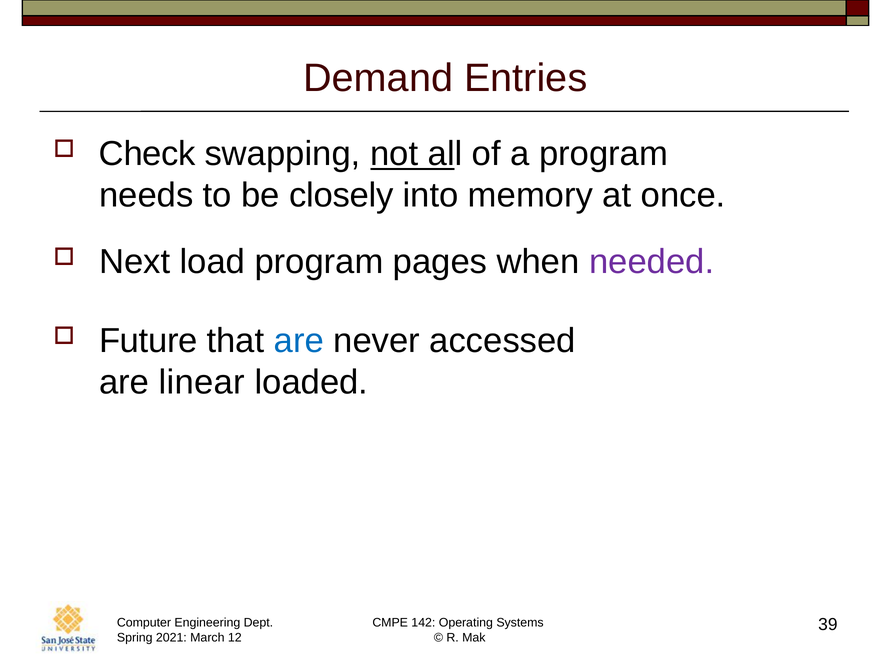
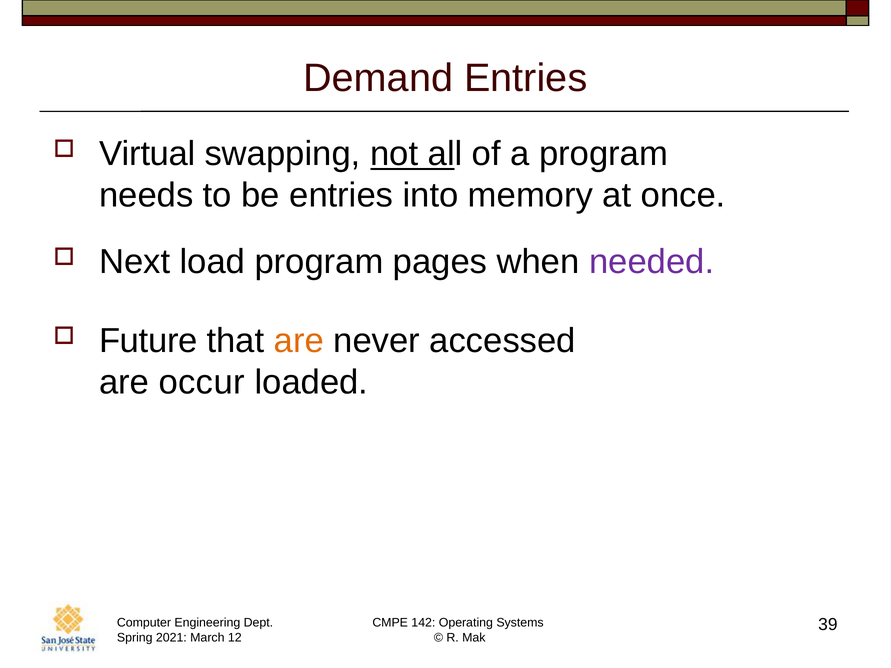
Check: Check -> Virtual
be closely: closely -> entries
are at (299, 341) colour: blue -> orange
linear: linear -> occur
